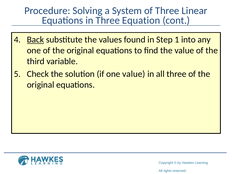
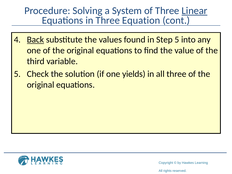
Linear underline: none -> present
Step 1: 1 -> 5
one value: value -> yields
